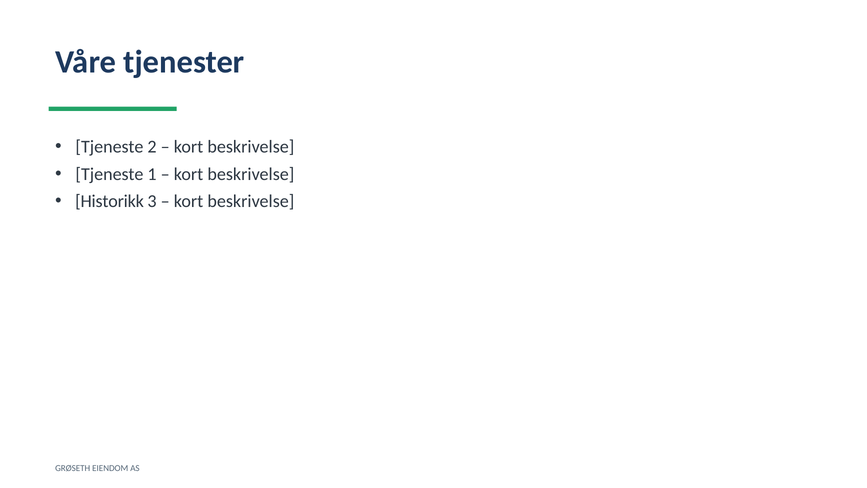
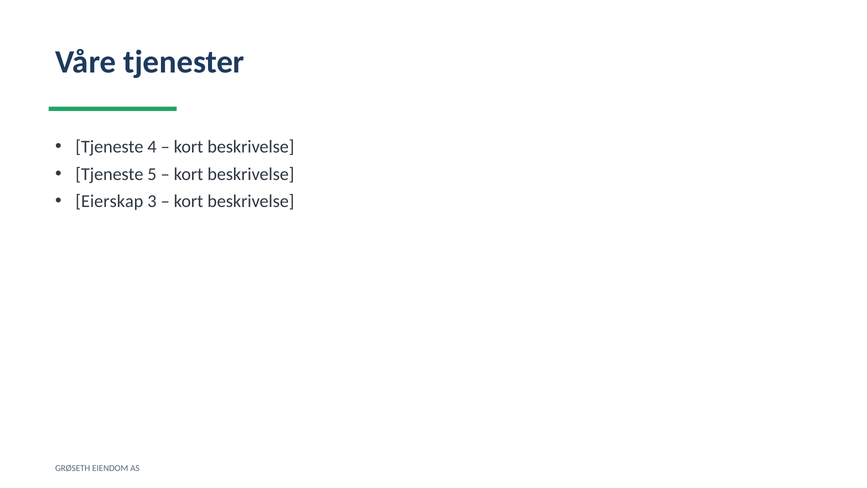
2: 2 -> 4
1: 1 -> 5
Historikk: Historikk -> Eierskap
